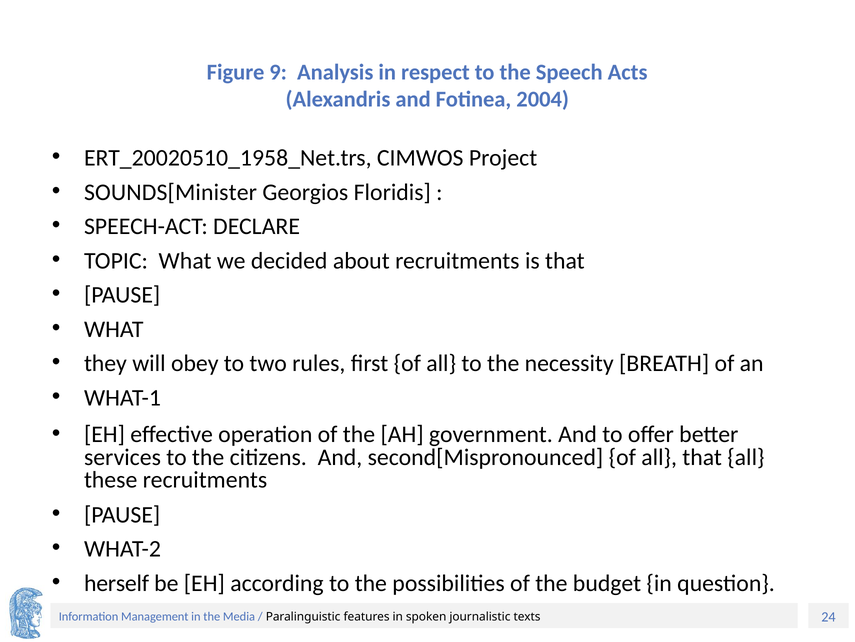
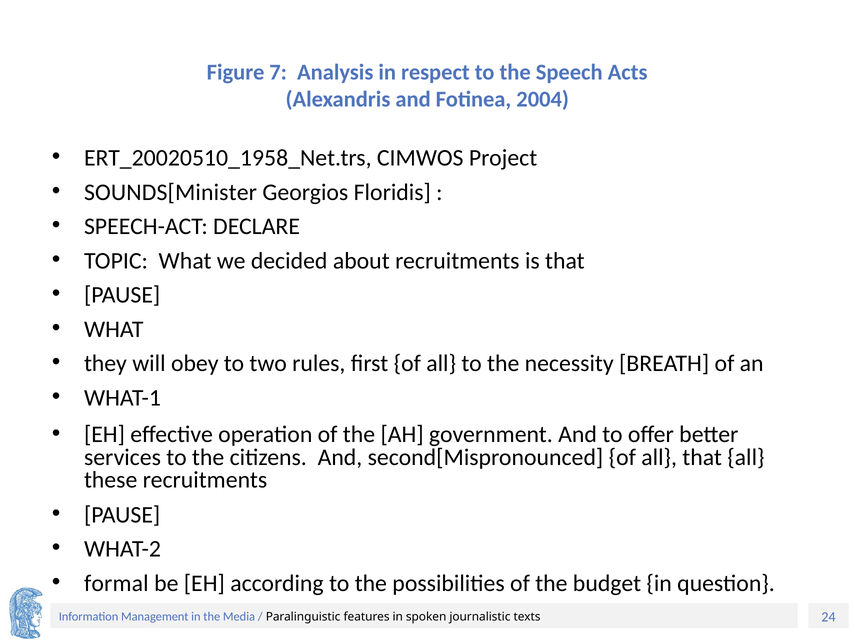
9: 9 -> 7
herself: herself -> formal
